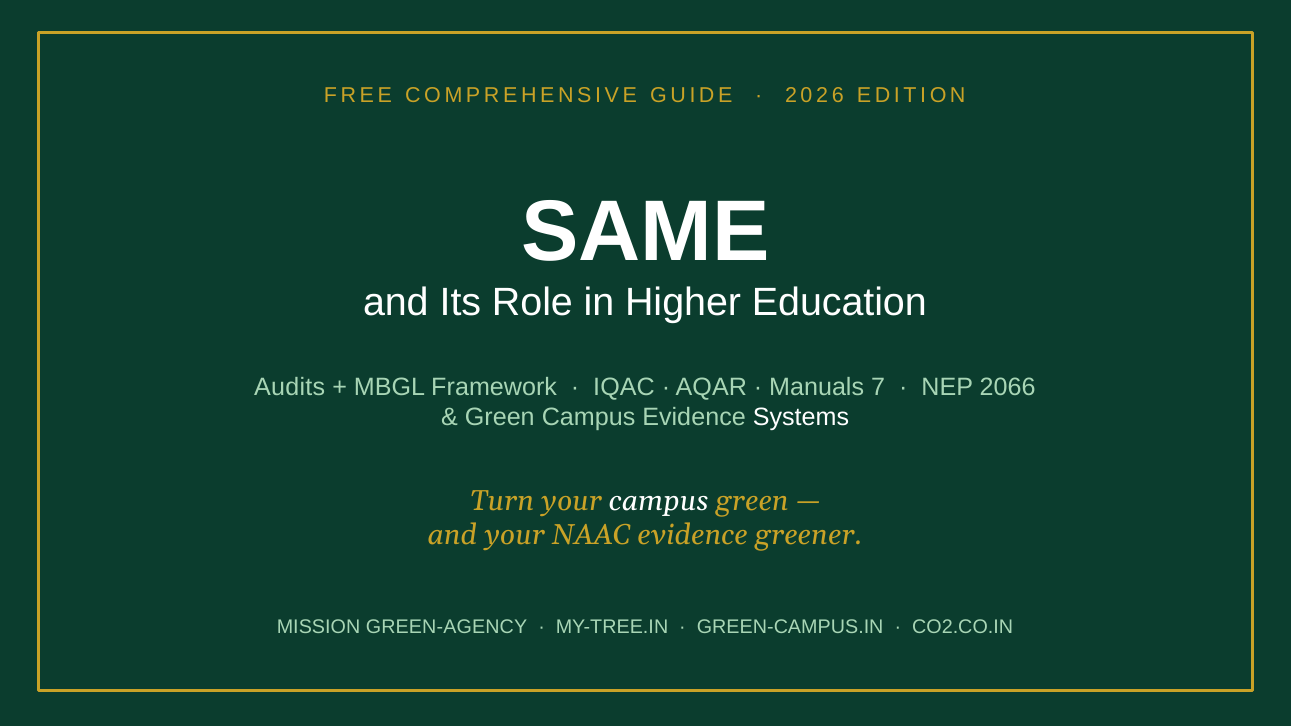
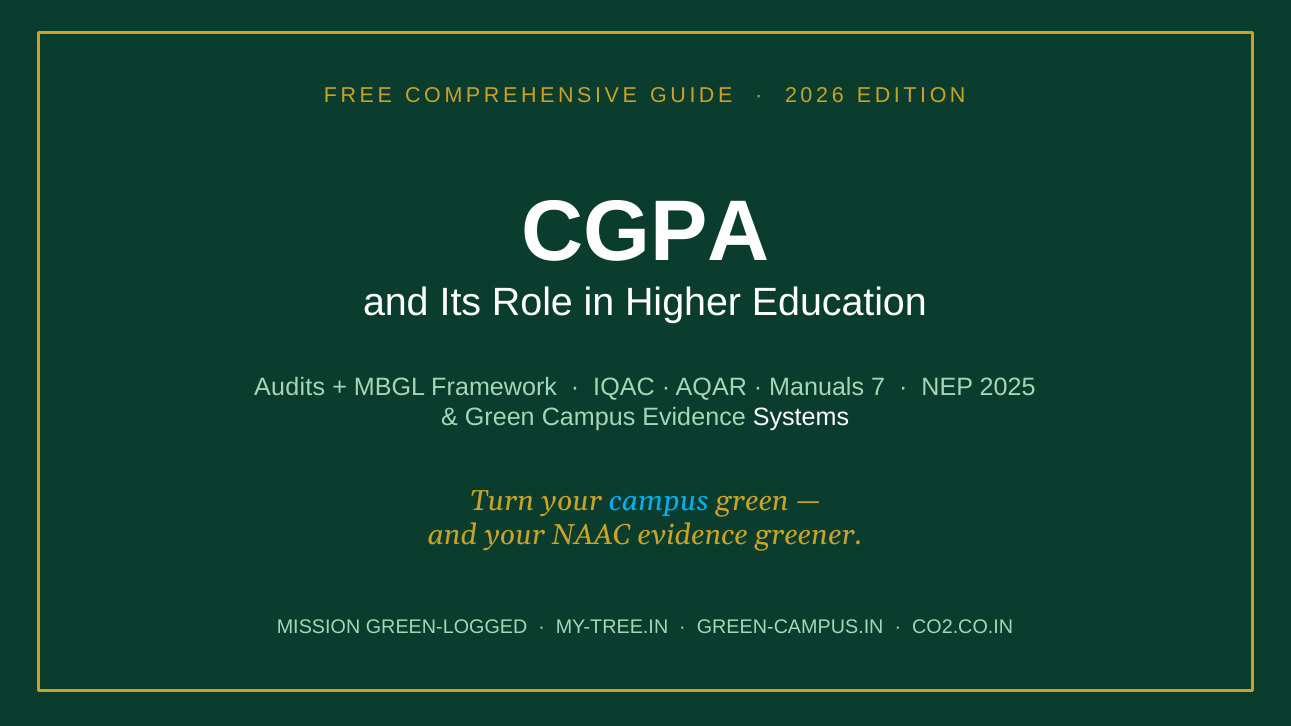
SAME: SAME -> CGPA
2066: 2066 -> 2025
campus at (659, 501) colour: white -> light blue
GREEN-AGENCY: GREEN-AGENCY -> GREEN-LOGGED
